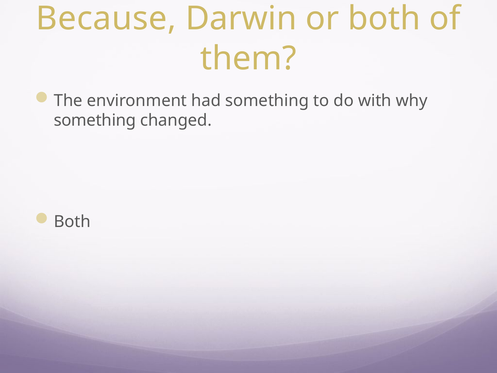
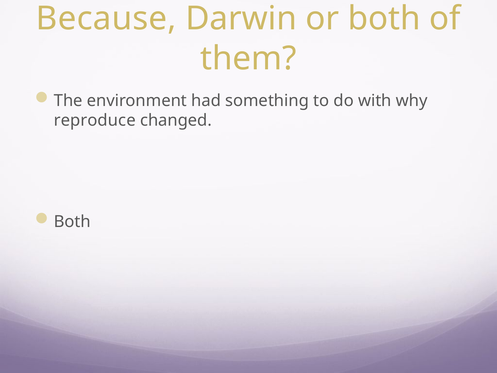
something at (95, 120): something -> reproduce
